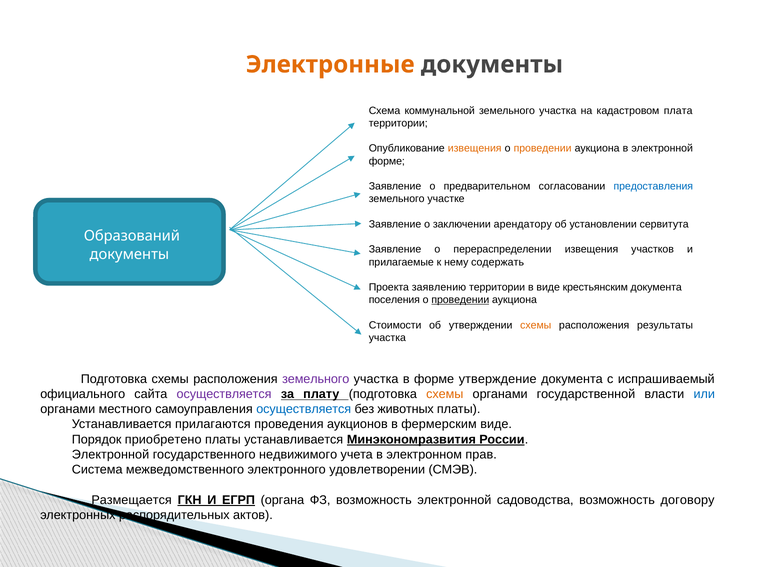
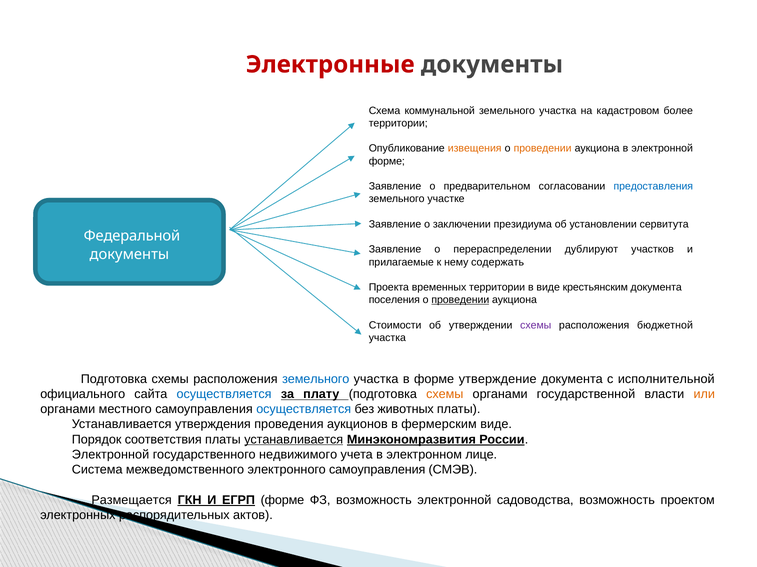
Электронные colour: orange -> red
плата: плата -> более
арендатору: арендатору -> президиума
Образований: Образований -> Федеральной
перераспределении извещения: извещения -> дублируют
заявлению: заявлению -> временных
схемы at (536, 326) colour: orange -> purple
результаты: результаты -> бюджетной
земельного at (316, 379) colour: purple -> blue
испрашиваемый: испрашиваемый -> исполнительной
осуществляется at (224, 395) colour: purple -> blue
или colour: blue -> orange
прилагаются: прилагаются -> утверждения
приобретено: приобретено -> соответствия
устанавливается at (294, 440) underline: none -> present
прав: прав -> лице
электронного удовлетворении: удовлетворении -> самоуправления
ЕГРП органа: органа -> форме
договору: договору -> проектом
